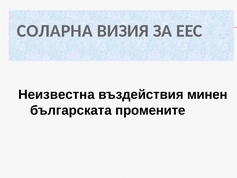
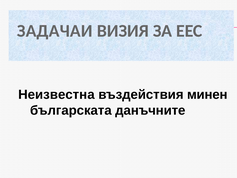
СОЛАРНА: СОЛАРНА -> ЗАДАЧАИ
промените: промените -> данъчните
